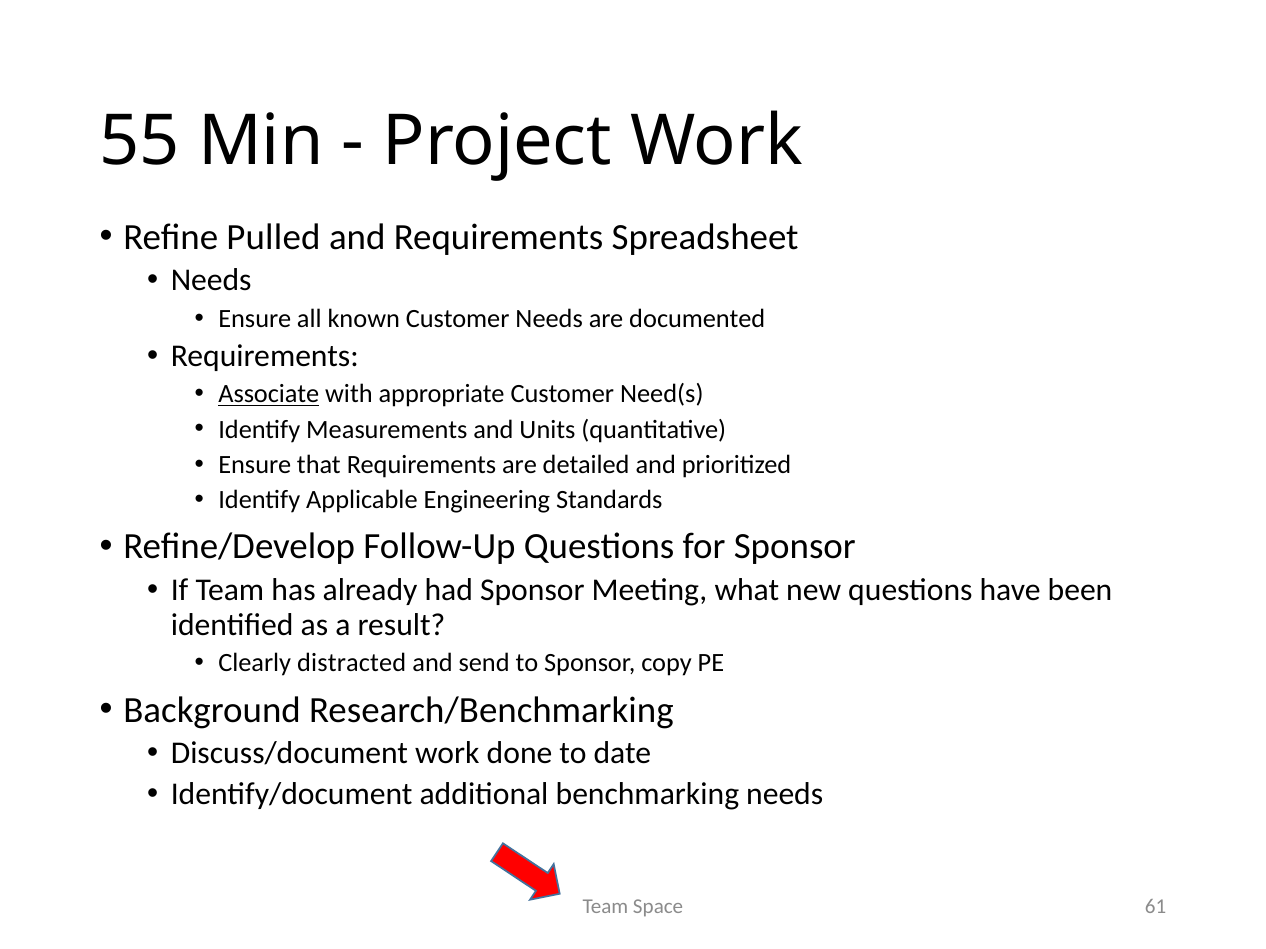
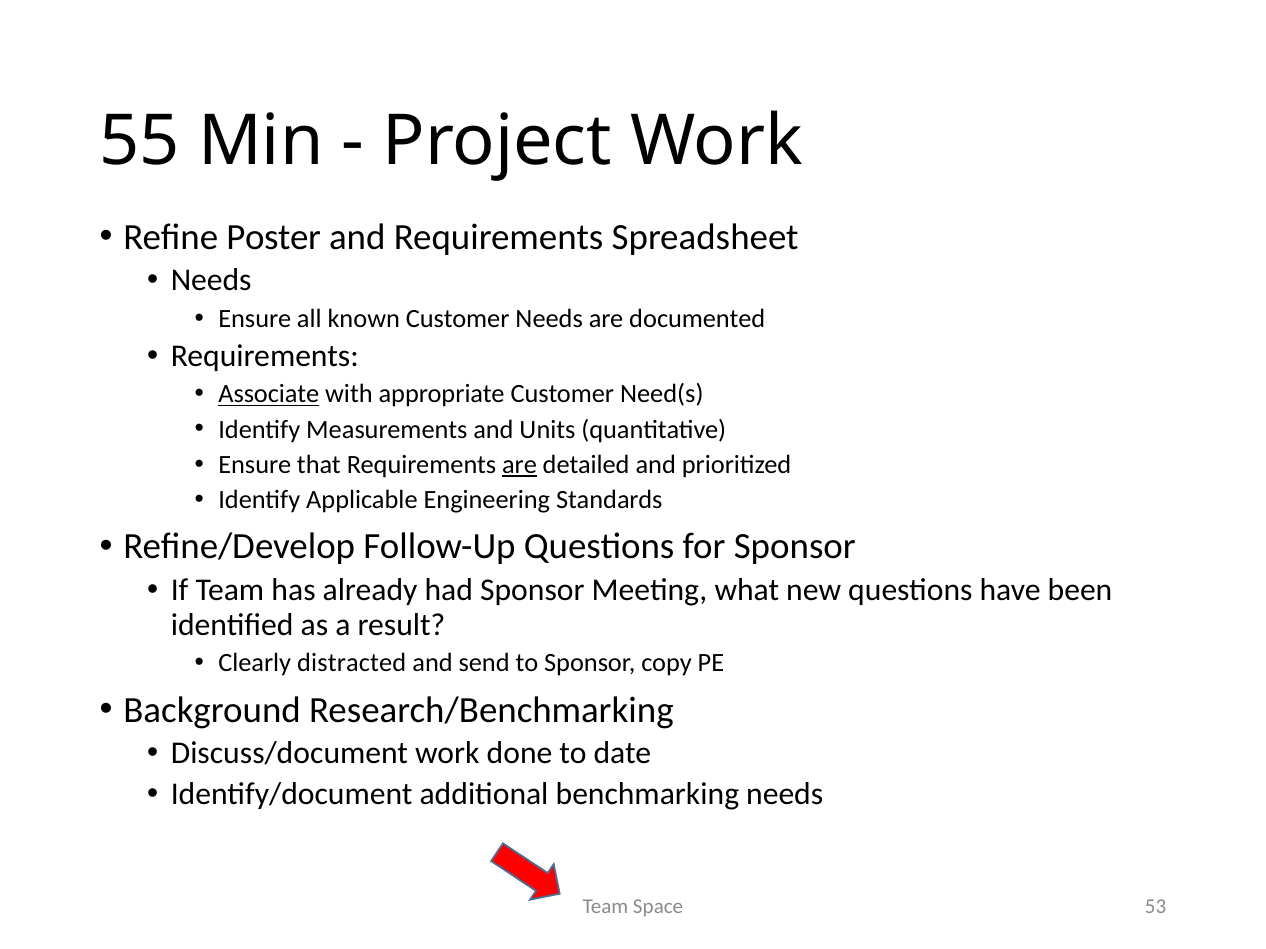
Pulled: Pulled -> Poster
are at (520, 465) underline: none -> present
61: 61 -> 53
